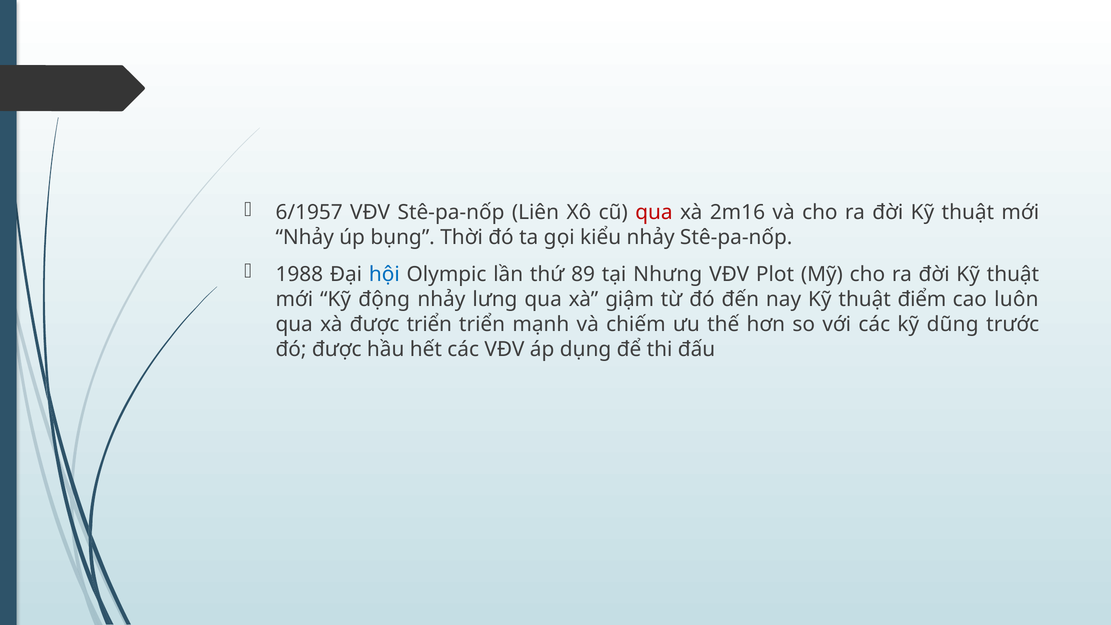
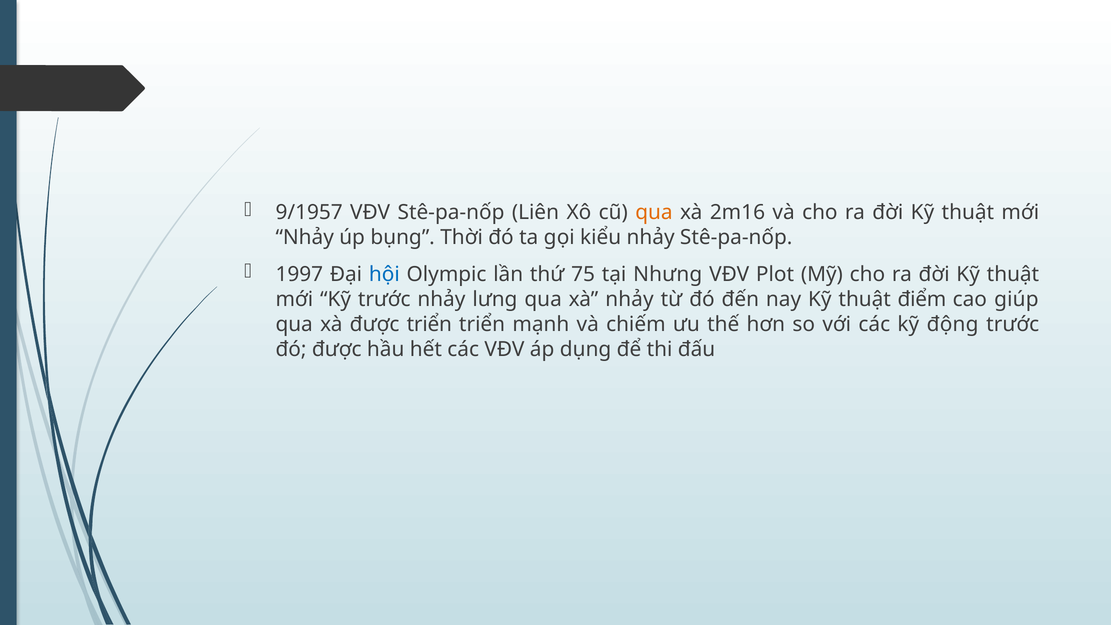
6/1957: 6/1957 -> 9/1957
qua at (654, 213) colour: red -> orange
1988: 1988 -> 1997
89: 89 -> 75
Kỹ động: động -> trước
xà giậm: giậm -> nhảy
luôn: luôn -> giúp
dũng: dũng -> động
